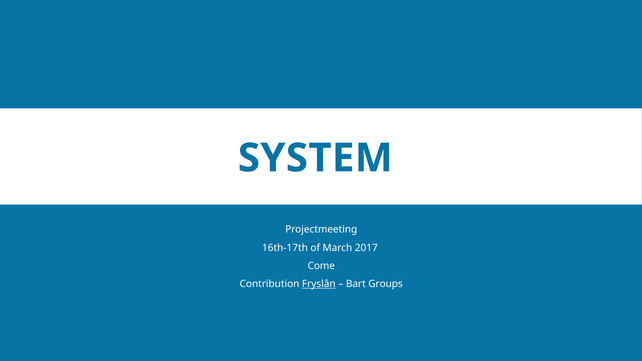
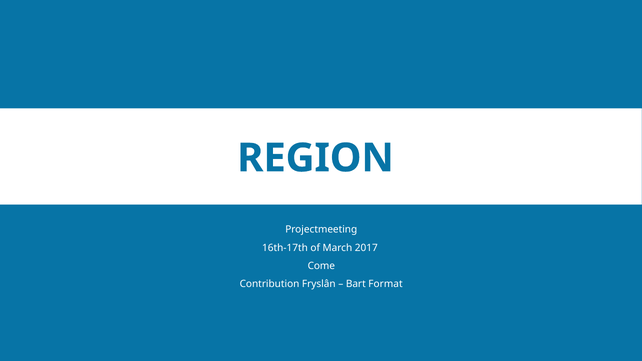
SYSTEM: SYSTEM -> REGION
Fryslân underline: present -> none
Groups: Groups -> Format
